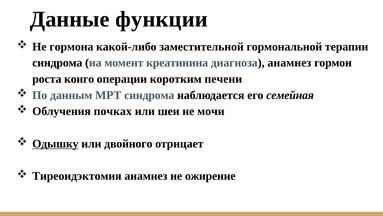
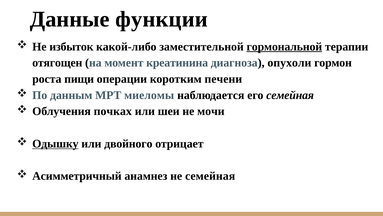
гормона: гормона -> избыток
гормональной underline: none -> present
синдрома at (57, 63): синдрома -> отягощен
диагноза анамнез: анамнез -> опухоли
конго: конго -> пищи
МРТ синдрома: синдрома -> миеломы
Тиреоидэктомия: Тиреоидэктомия -> Асимметричный
не ожирение: ожирение -> семейная
